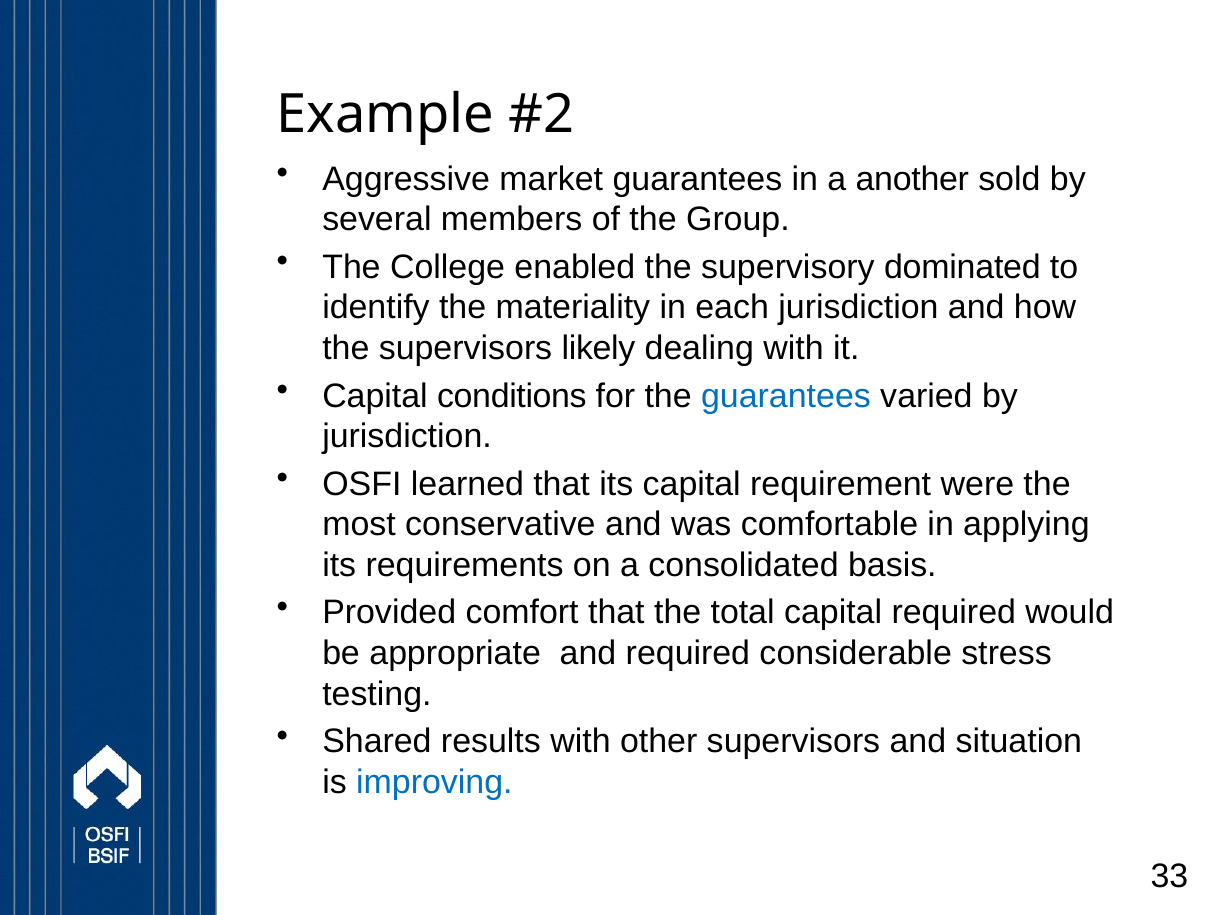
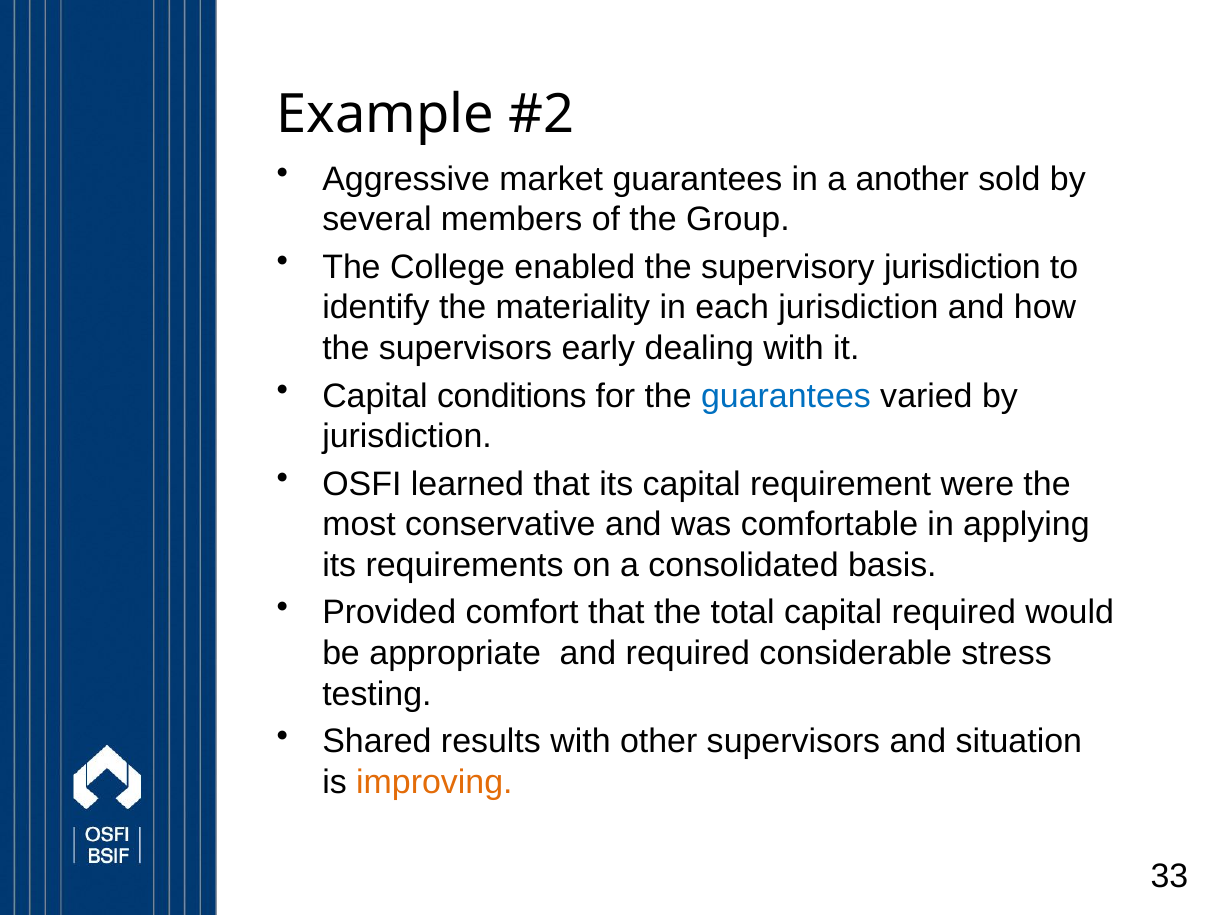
supervisory dominated: dominated -> jurisdiction
likely: likely -> early
improving colour: blue -> orange
